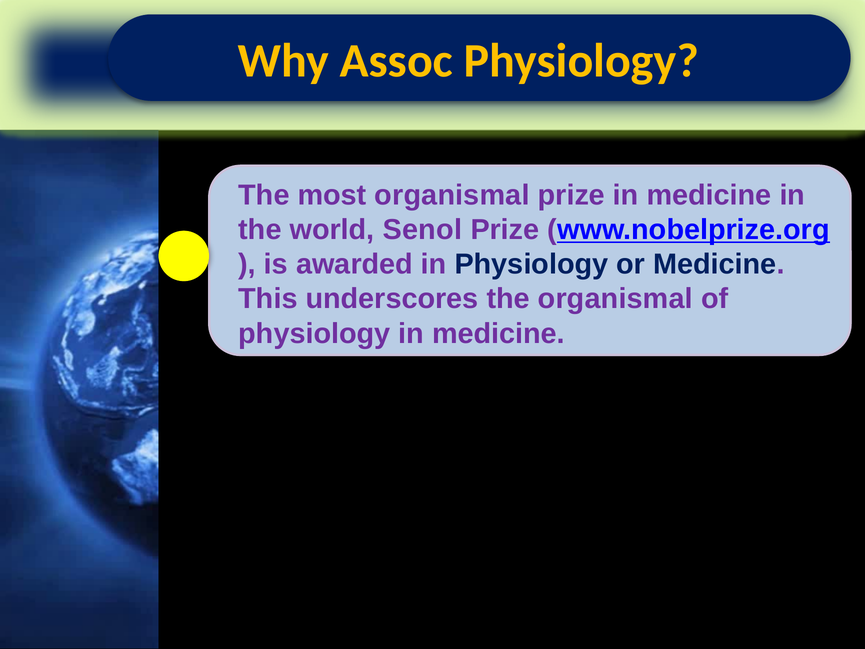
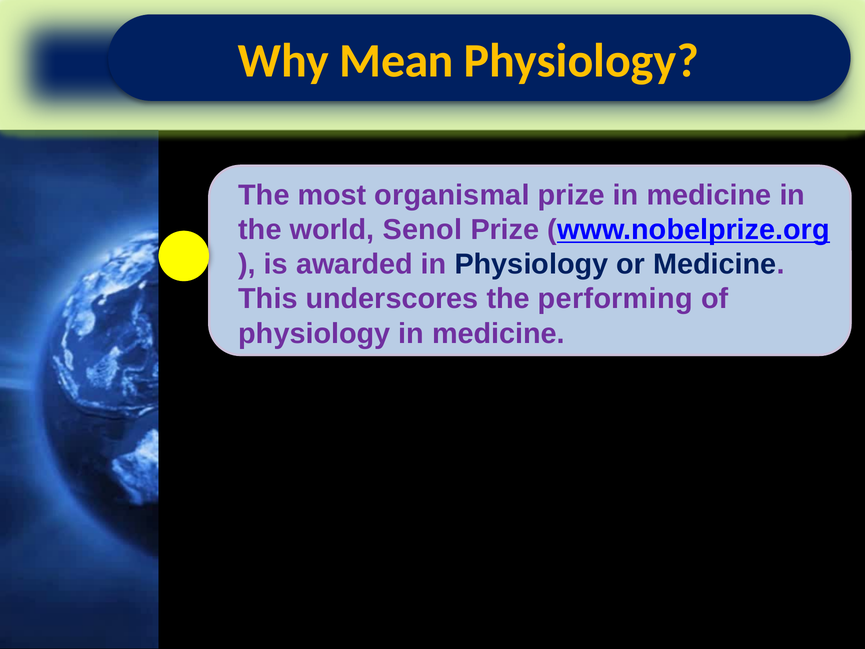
Assoc: Assoc -> Mean
the organismal: organismal -> performing
